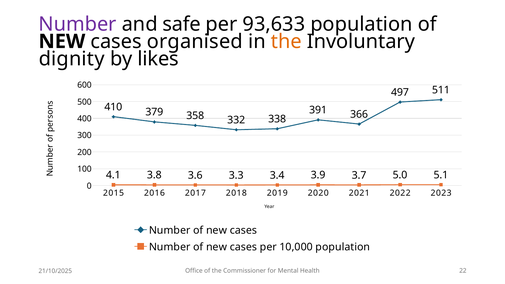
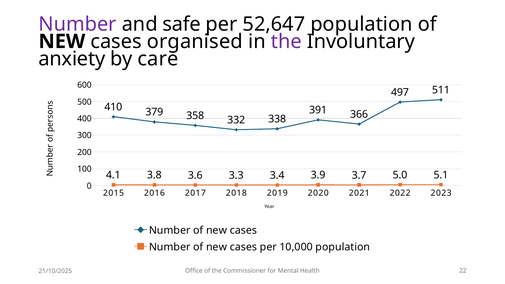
93,633: 93,633 -> 52,647
the at (286, 41) colour: orange -> purple
dignity: dignity -> anxiety
likes: likes -> care
